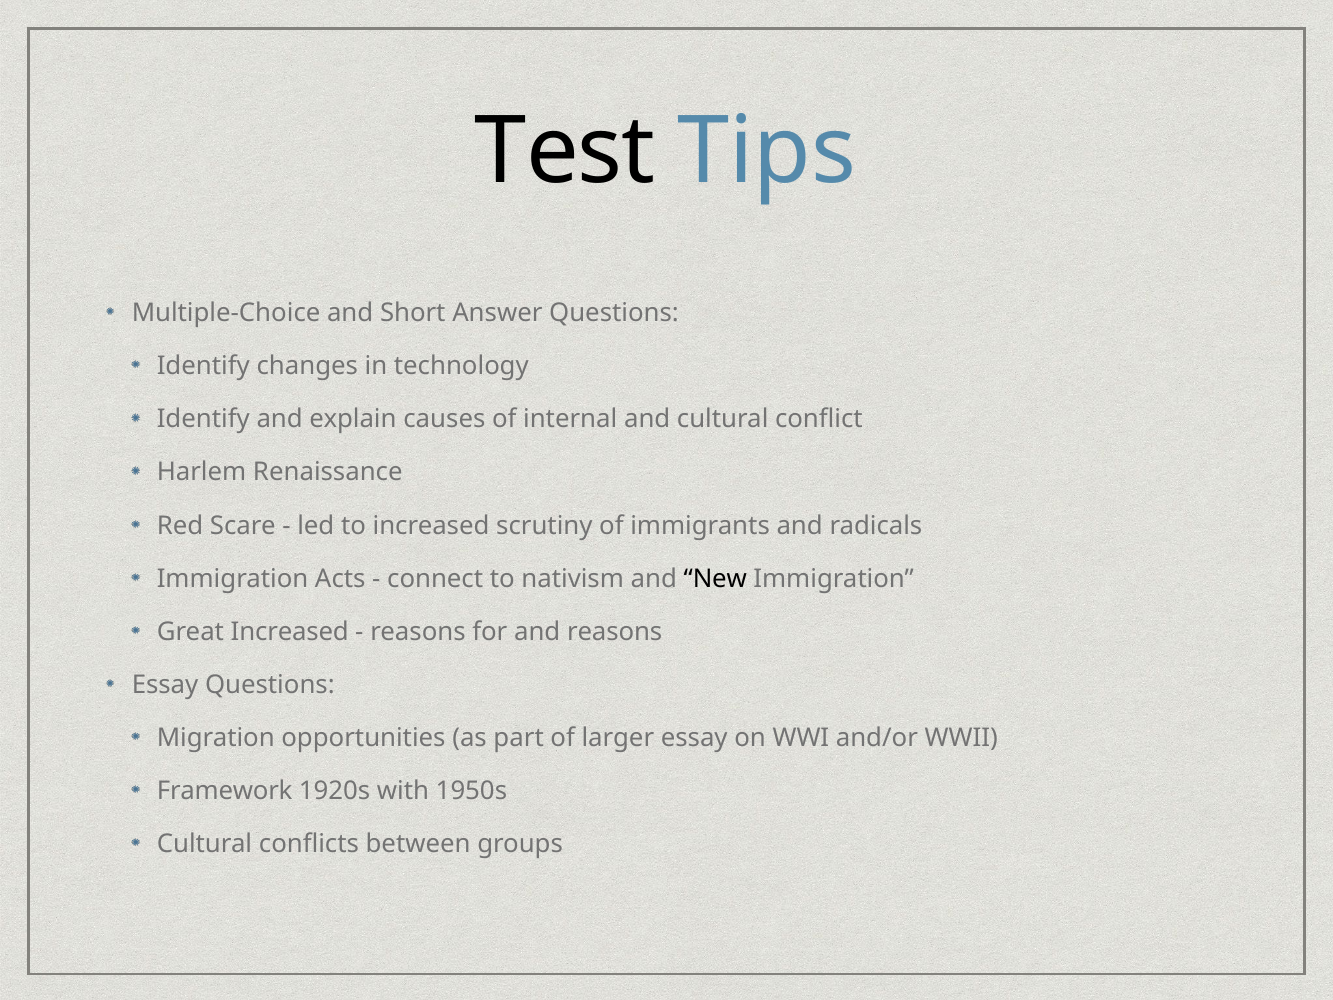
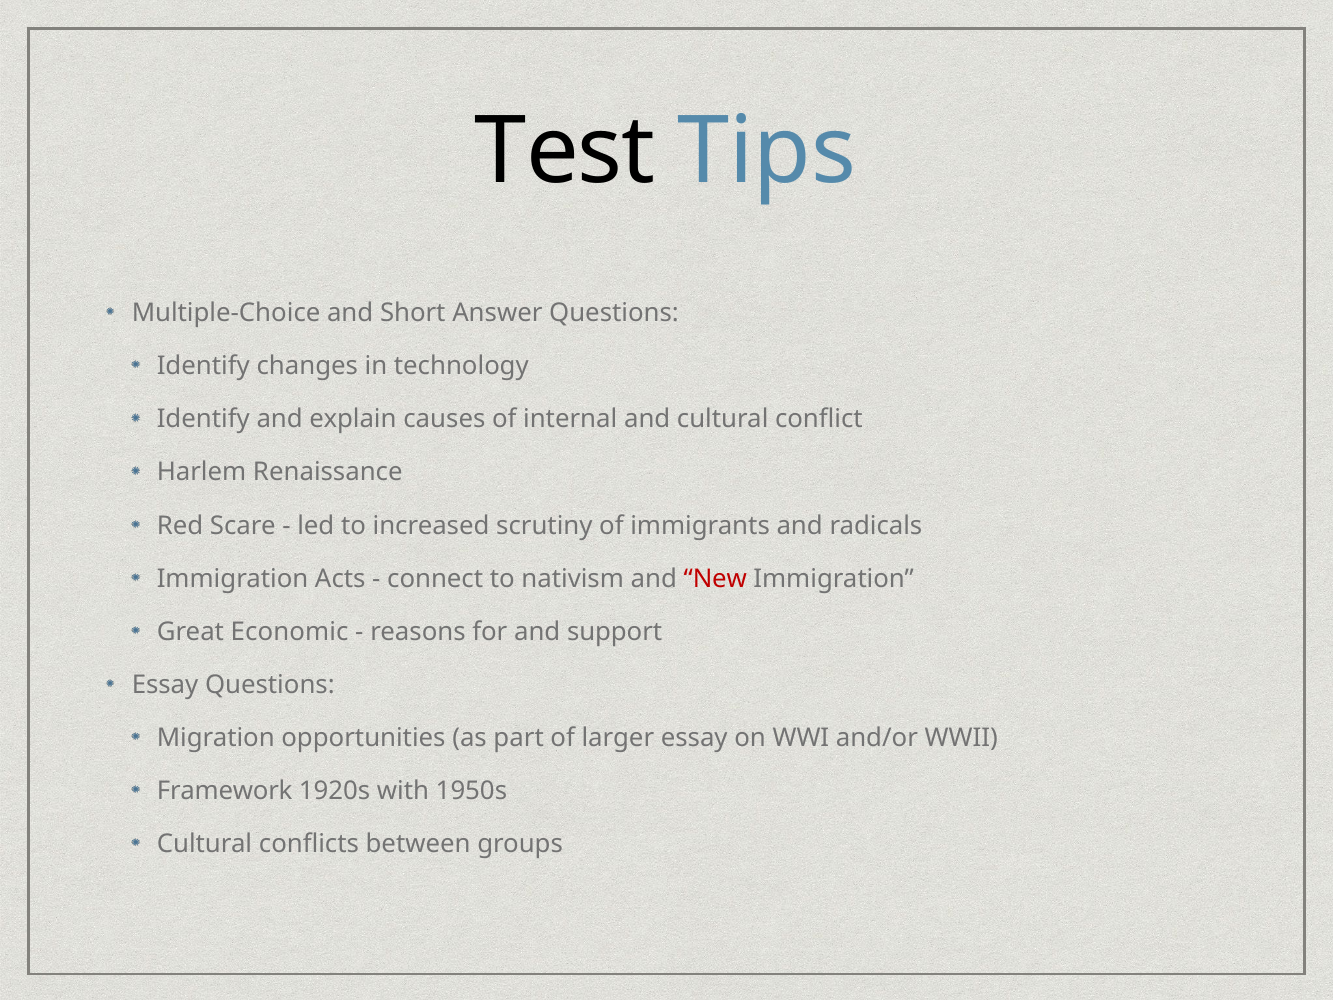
New colour: black -> red
Great Increased: Increased -> Economic
and reasons: reasons -> support
